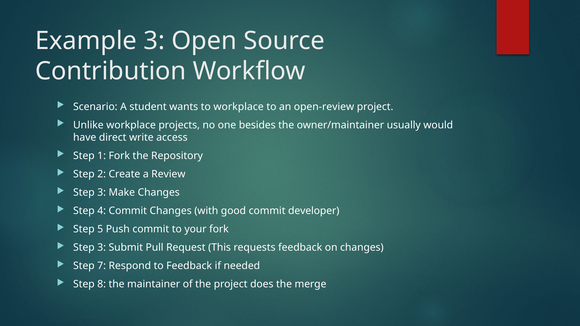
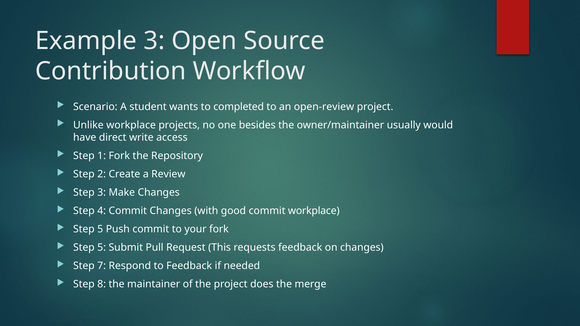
to workplace: workplace -> completed
commit developer: developer -> workplace
3 at (102, 248): 3 -> 5
